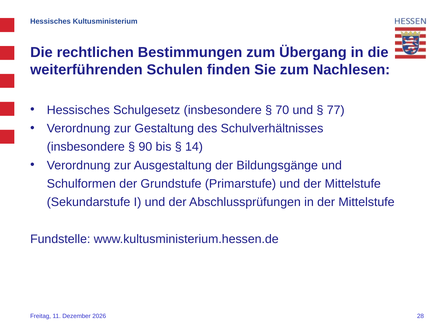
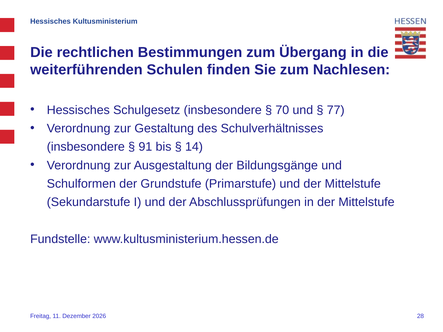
90: 90 -> 91
